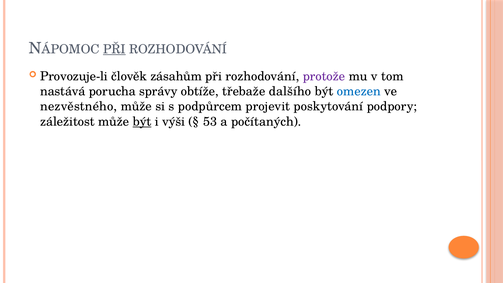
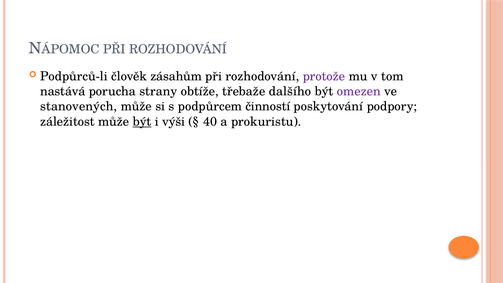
PŘI at (114, 49) underline: present -> none
Provozuje-li: Provozuje-li -> Podpůrců-li
správy: správy -> strany
omezen colour: blue -> purple
nezvěstného: nezvěstného -> stanovených
projevit: projevit -> činností
53: 53 -> 40
počítaných: počítaných -> prokuristu
